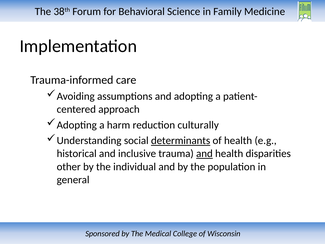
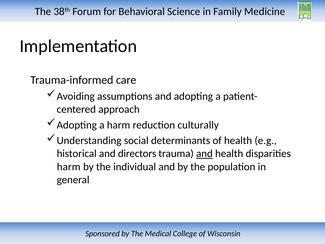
determinants underline: present -> none
inclusive: inclusive -> directors
other at (69, 167): other -> harm
